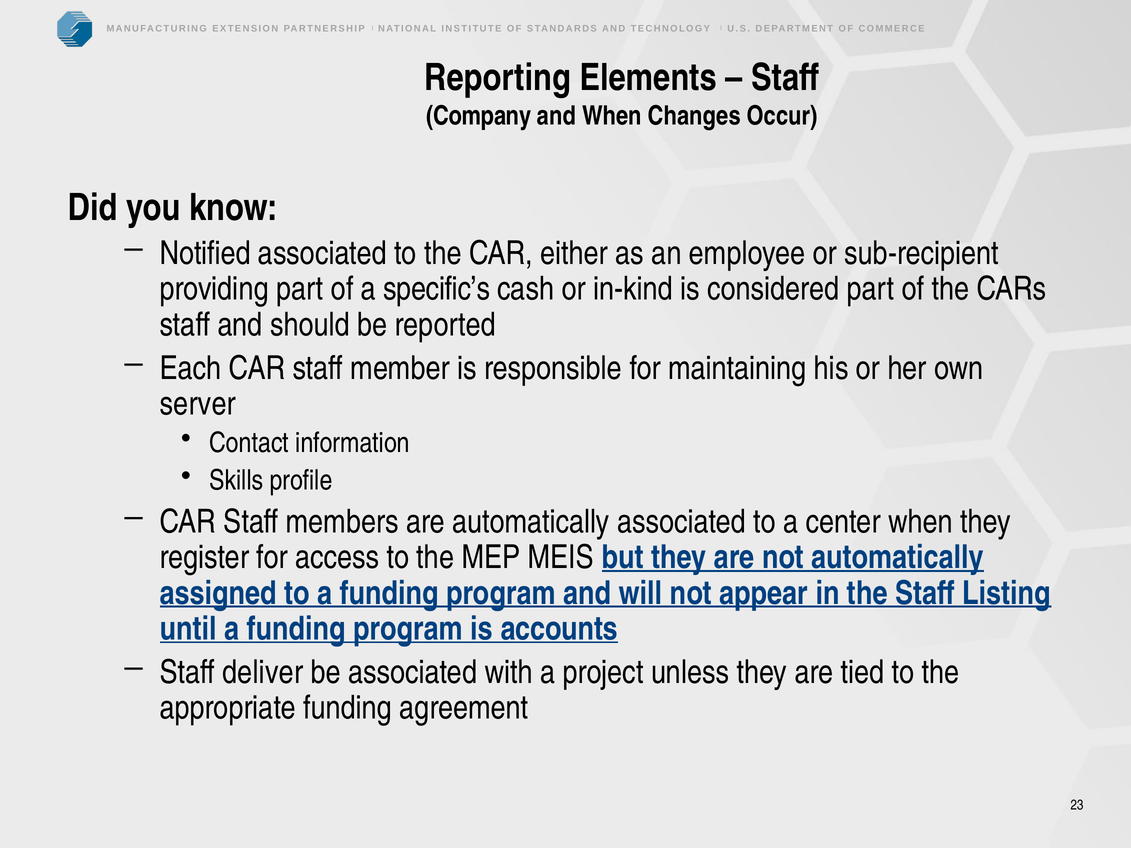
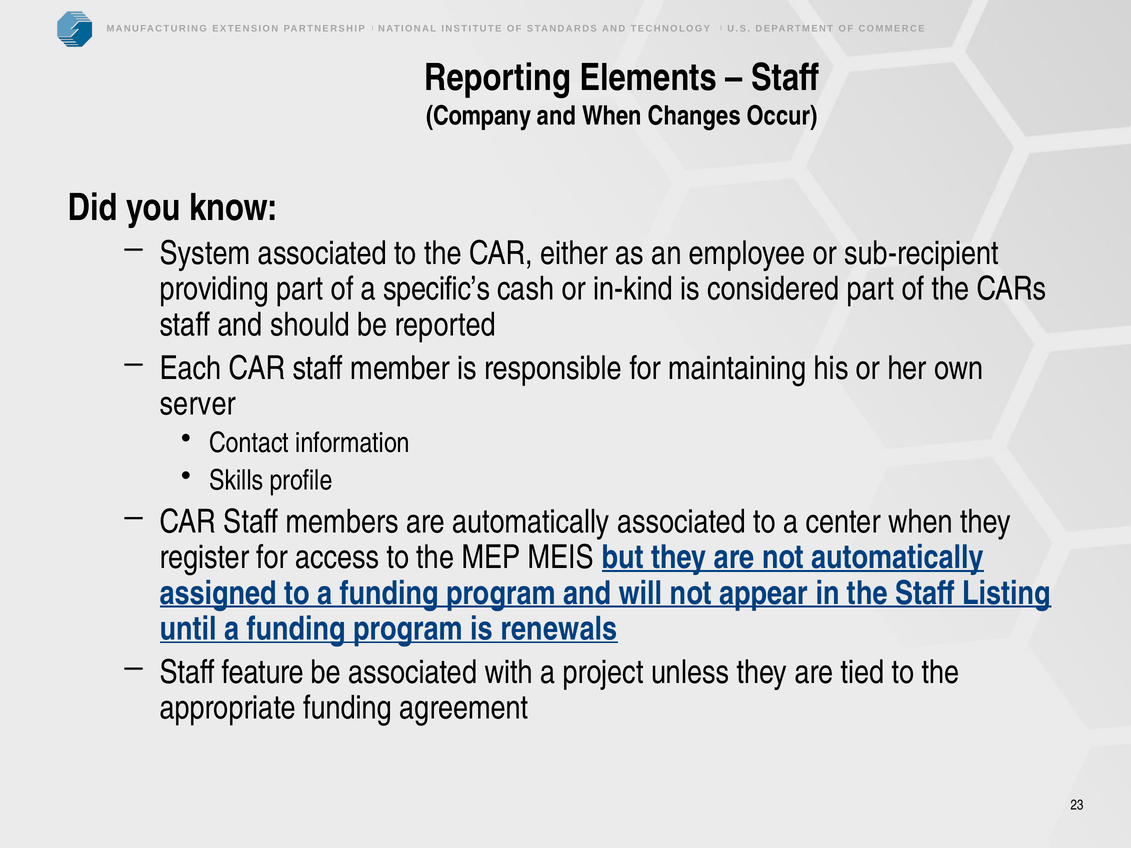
Notified: Notified -> System
accounts: accounts -> renewals
deliver: deliver -> feature
